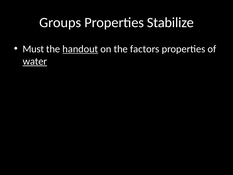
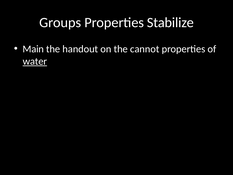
Must: Must -> Main
handout underline: present -> none
factors: factors -> cannot
